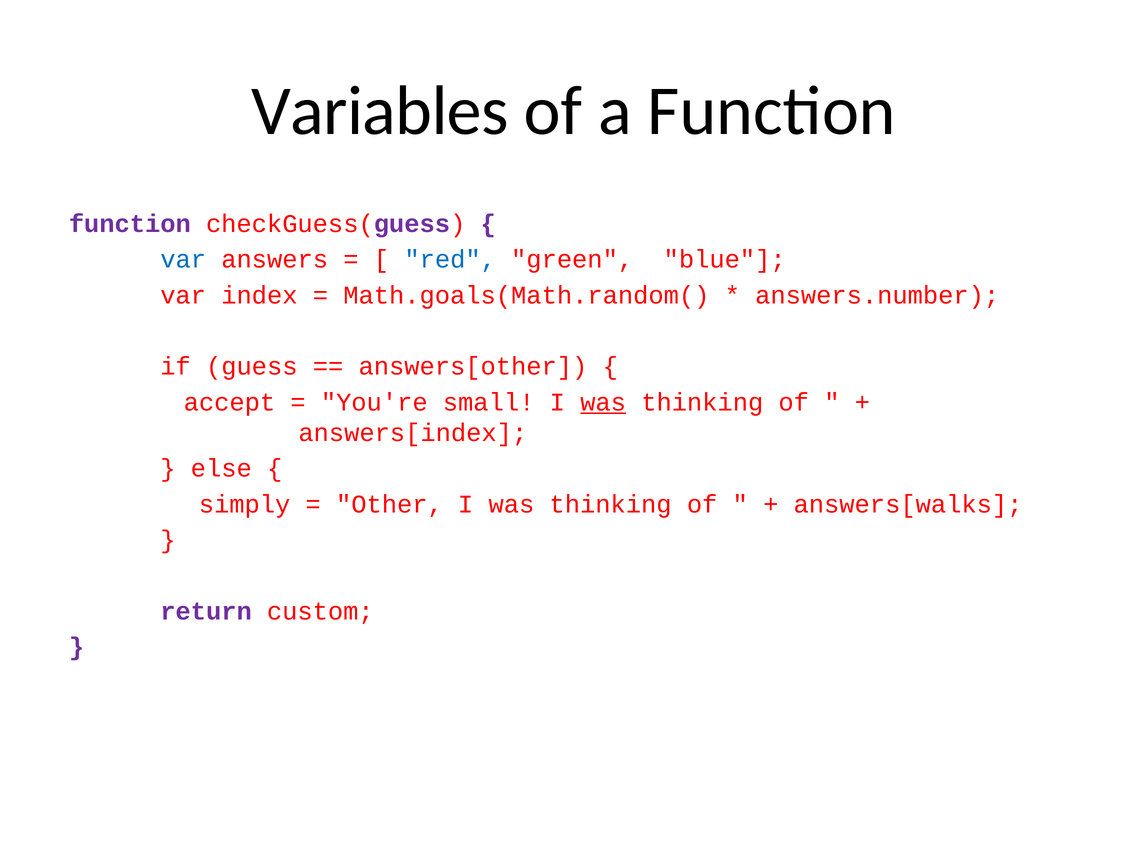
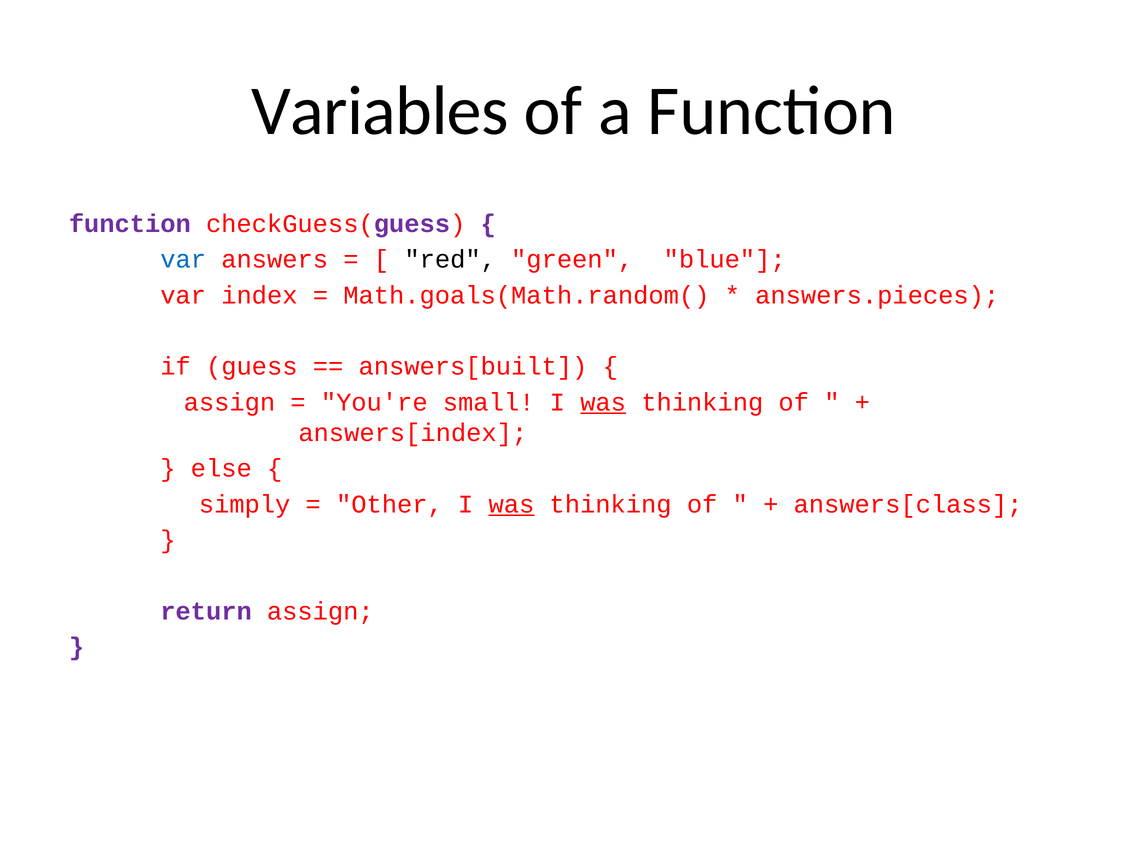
red colour: blue -> black
answers.number: answers.number -> answers.pieces
answers[other: answers[other -> answers[built
accept at (229, 402): accept -> assign
was at (511, 504) underline: none -> present
answers[walks: answers[walks -> answers[class
return custom: custom -> assign
